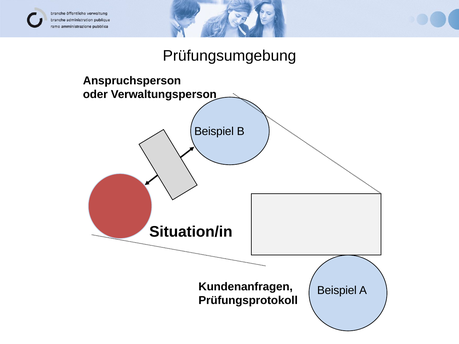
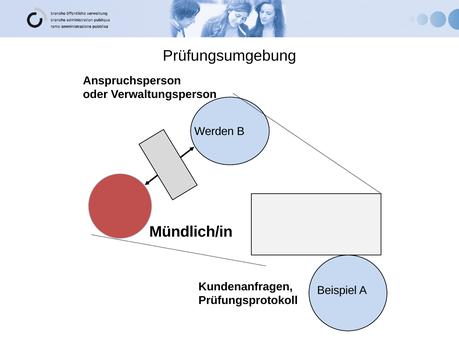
Beispiel at (214, 131): Beispiel -> Werden
Situation/in: Situation/in -> Mündlich/in
